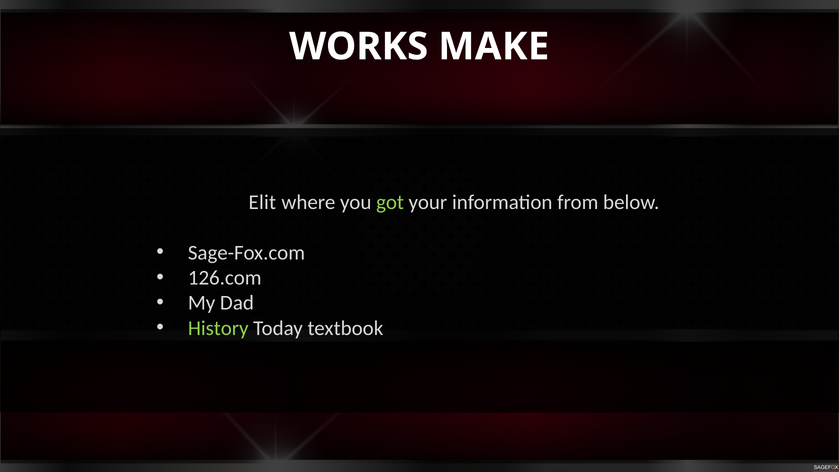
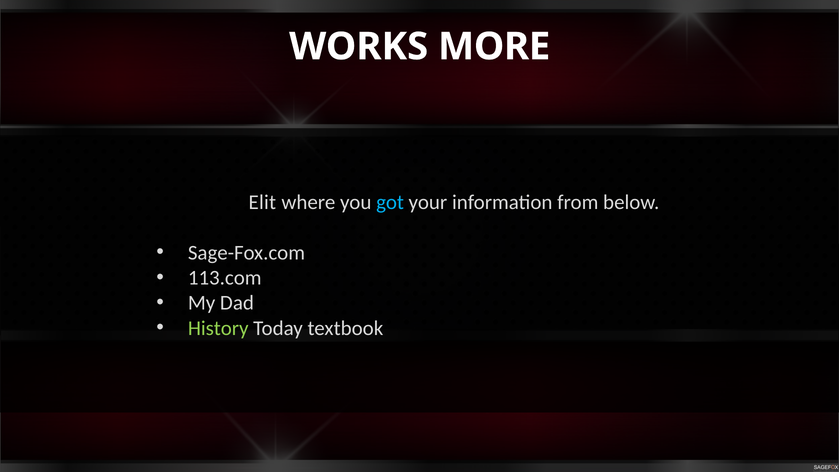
MAKE: MAKE -> MORE
got colour: light green -> light blue
126.com: 126.com -> 113.com
